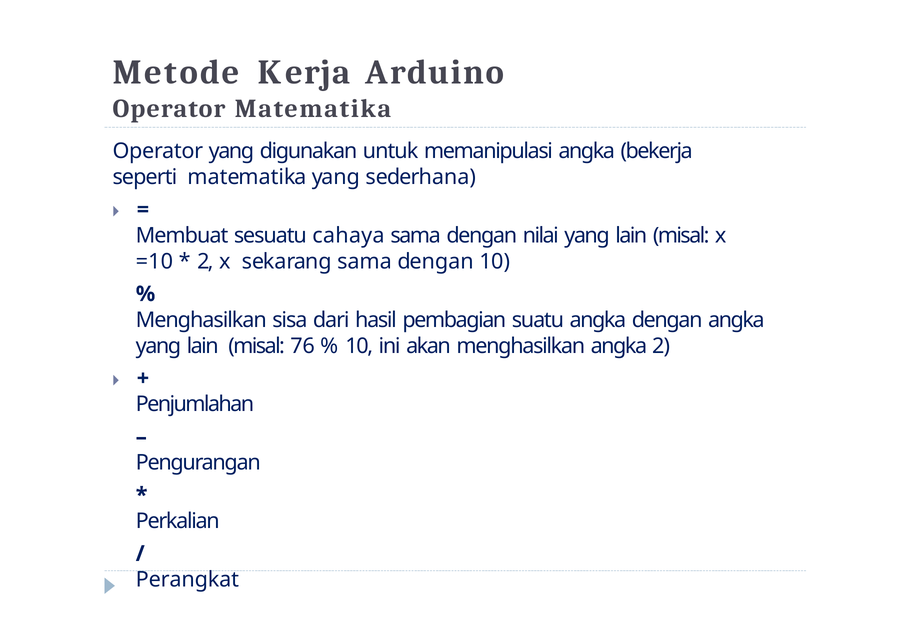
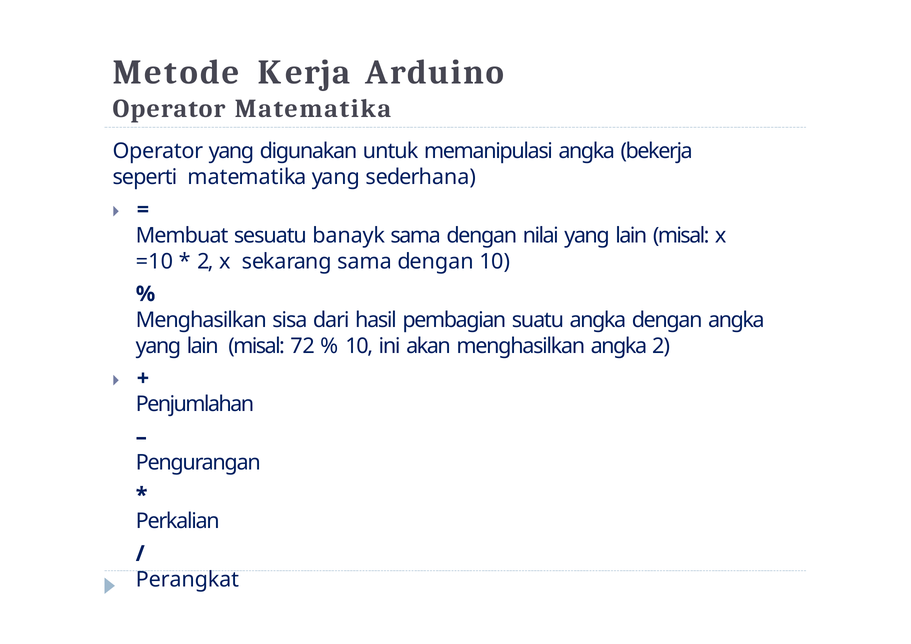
cahaya: cahaya -> banayk
76: 76 -> 72
